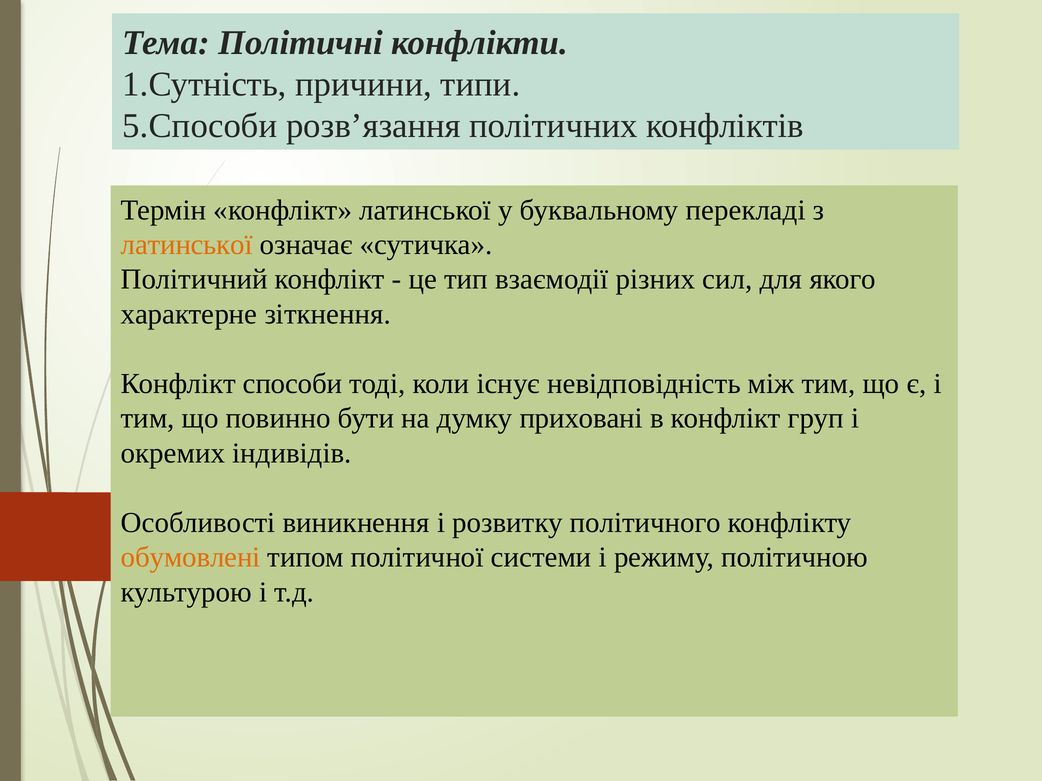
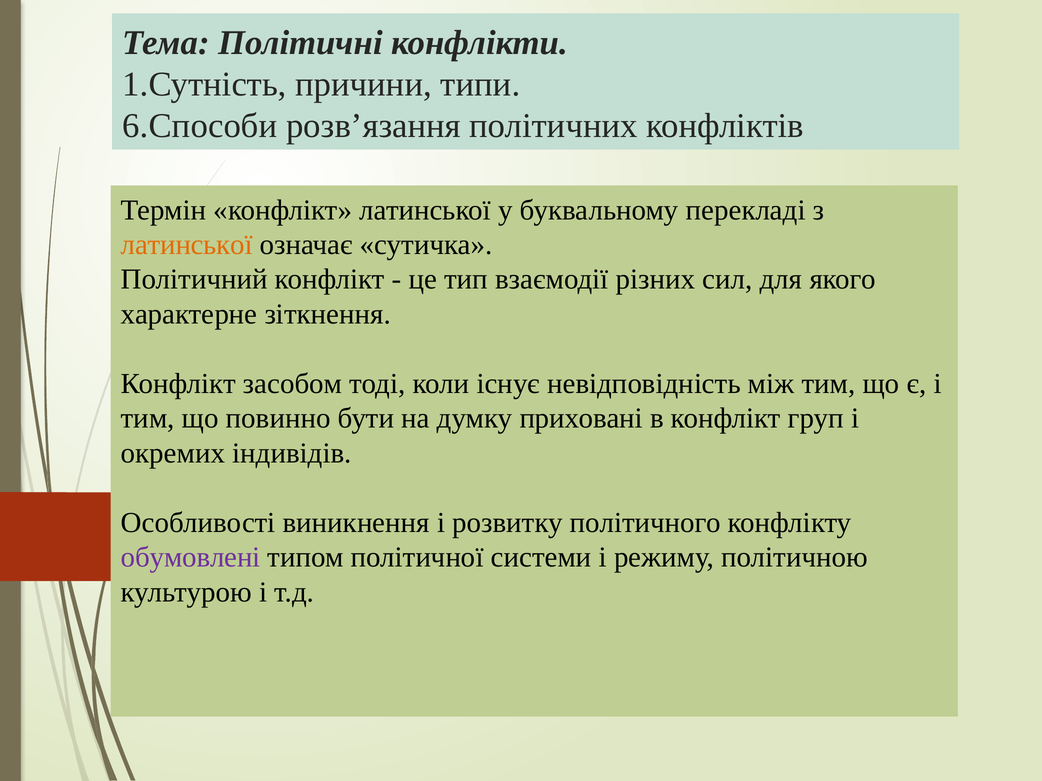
5.Способи: 5.Способи -> 6.Способи
способи: способи -> засобом
обумовлені colour: orange -> purple
